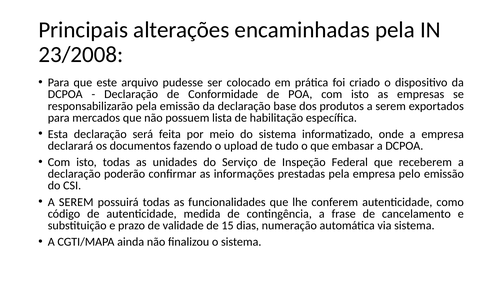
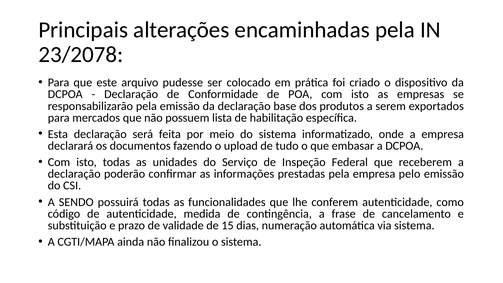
23/2008: 23/2008 -> 23/2078
SEREM at (76, 202): SEREM -> SENDO
